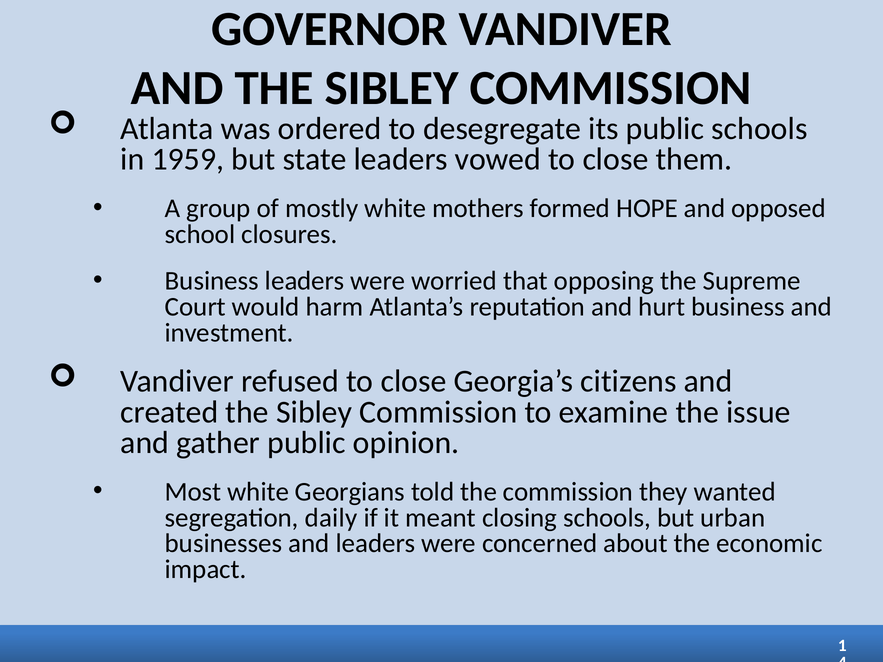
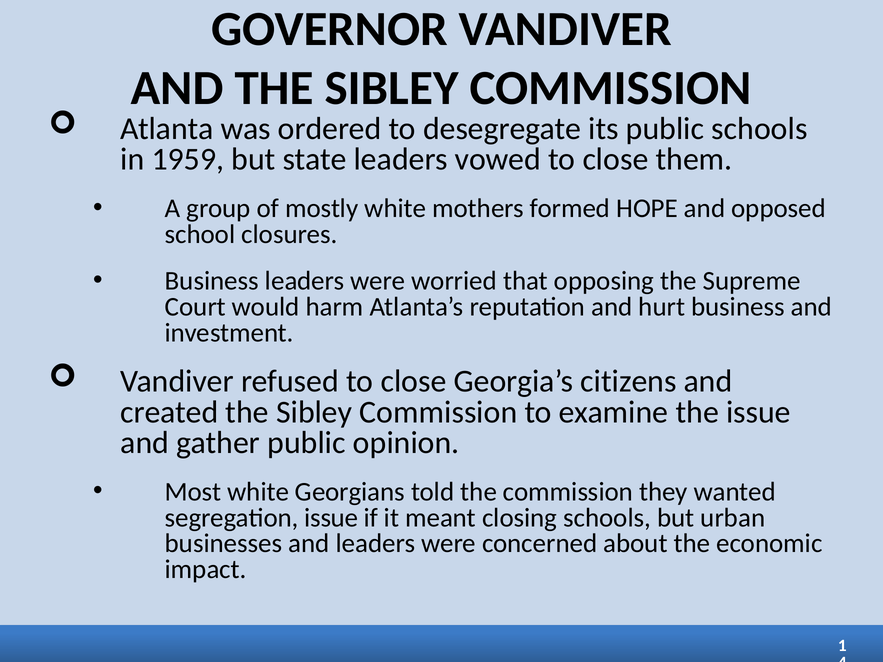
segregation daily: daily -> issue
